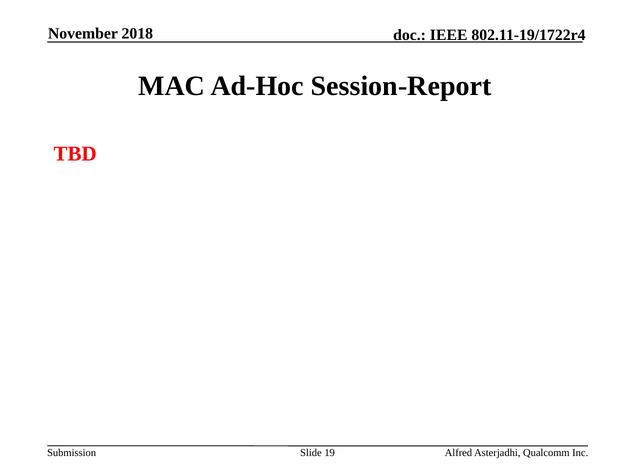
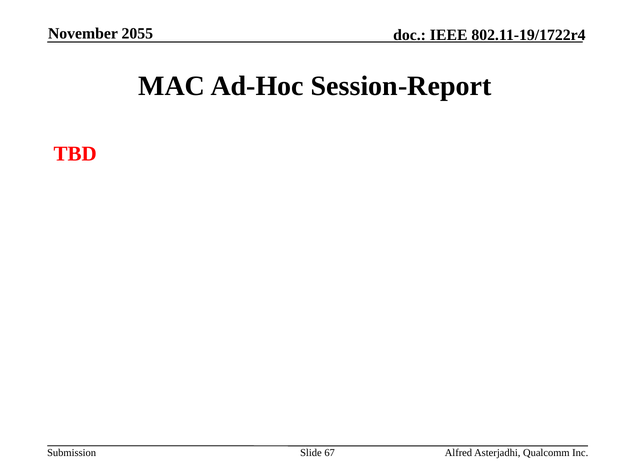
2018: 2018 -> 2055
19: 19 -> 67
